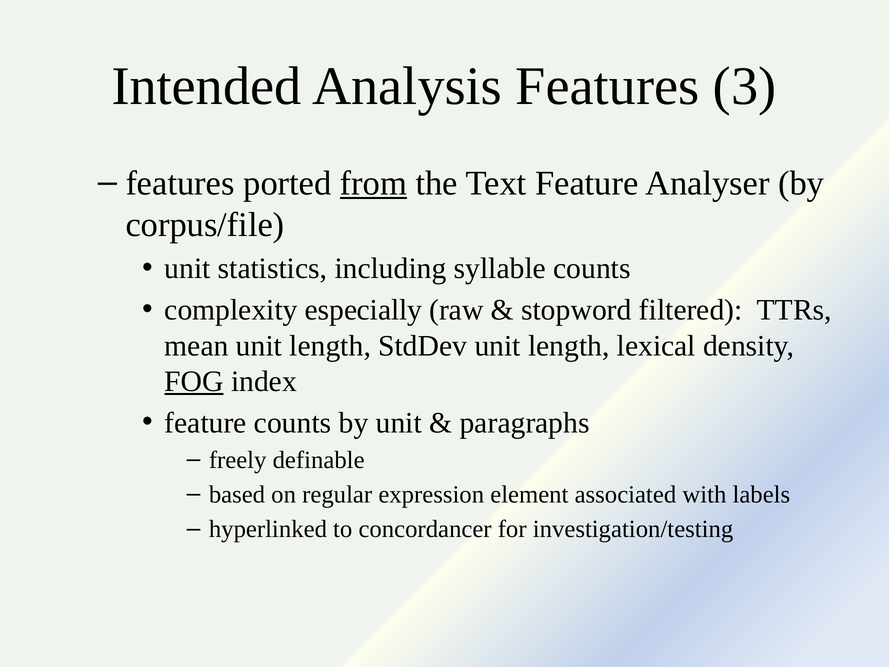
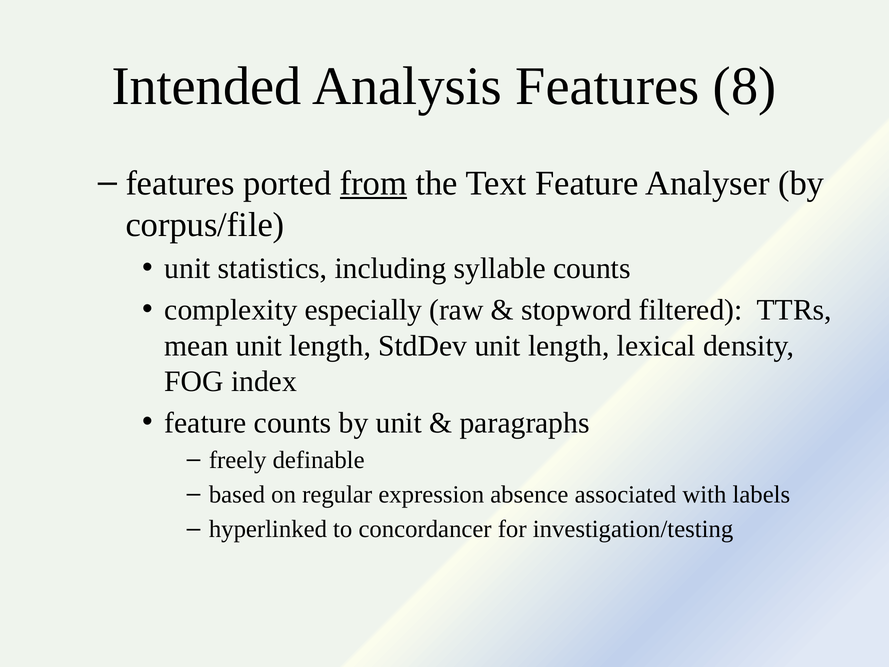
3: 3 -> 8
FOG underline: present -> none
element: element -> absence
